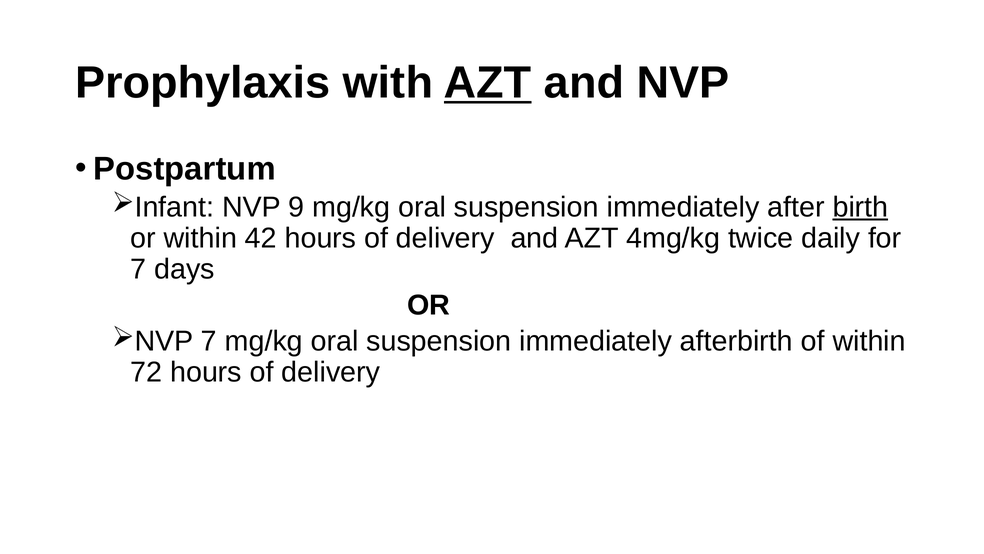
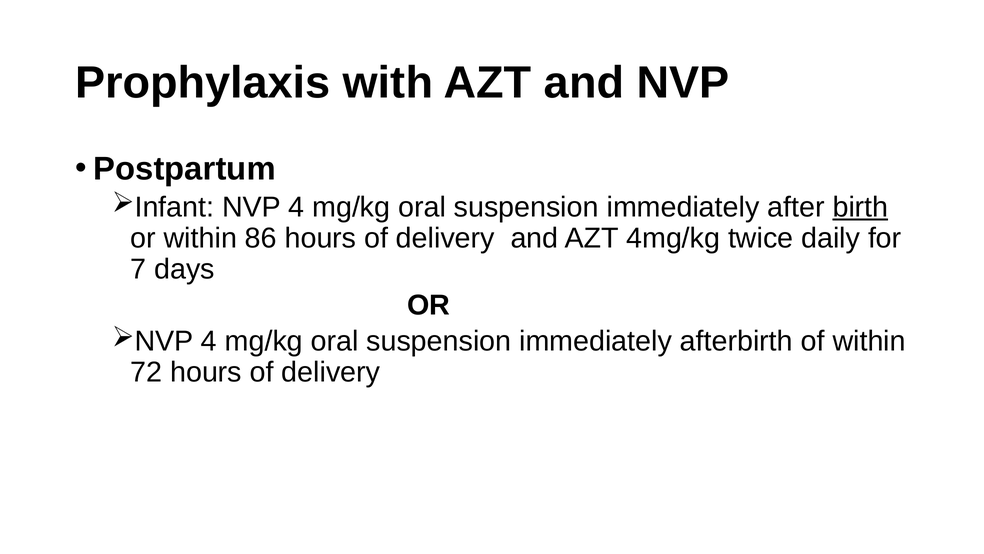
AZT at (488, 83) underline: present -> none
NVP 9: 9 -> 4
42: 42 -> 86
7 at (209, 341): 7 -> 4
